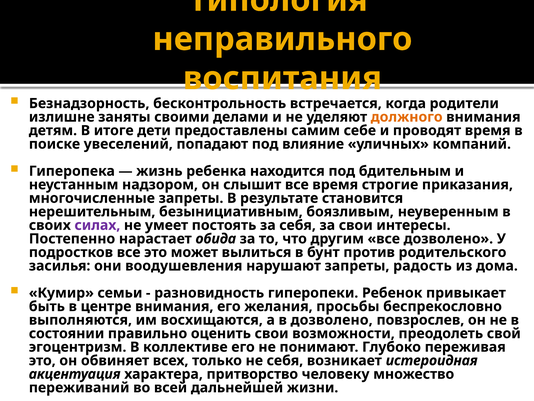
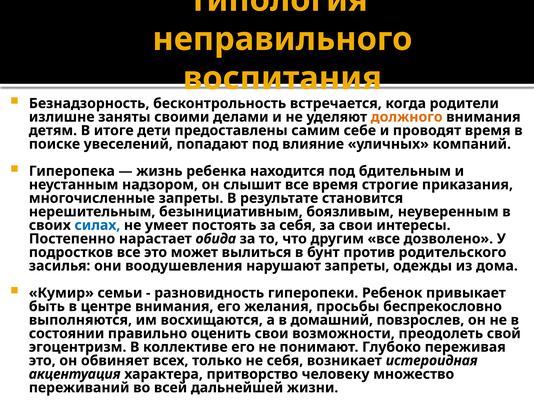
силах colour: purple -> blue
радость: радость -> одежды
в дозволено: дозволено -> домашний
